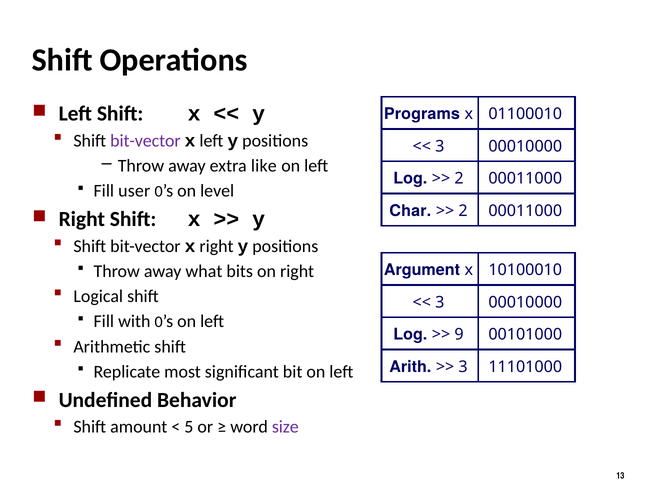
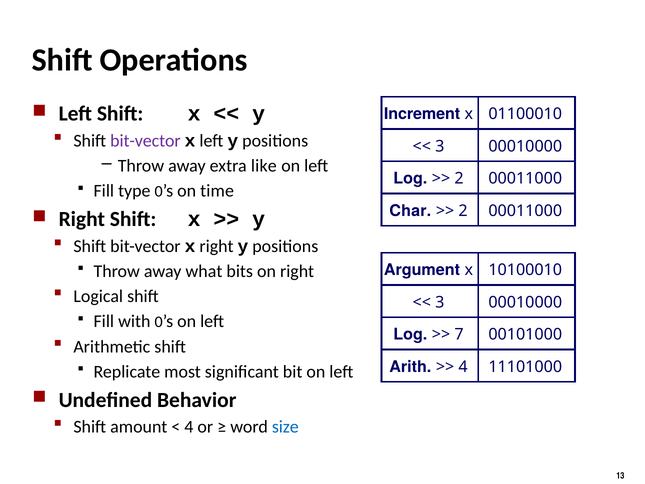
Programs: Programs -> Increment
user: user -> type
level: level -> time
9: 9 -> 7
3 at (463, 367): 3 -> 4
5 at (189, 427): 5 -> 4
size colour: purple -> blue
